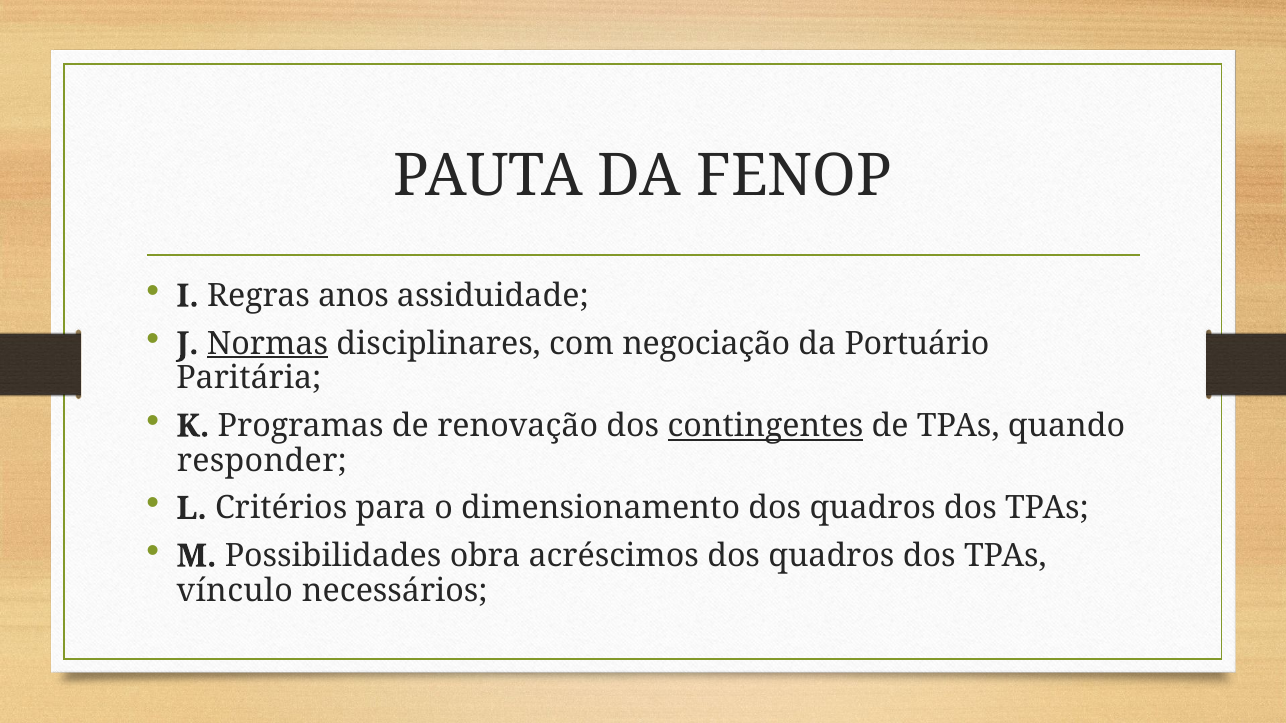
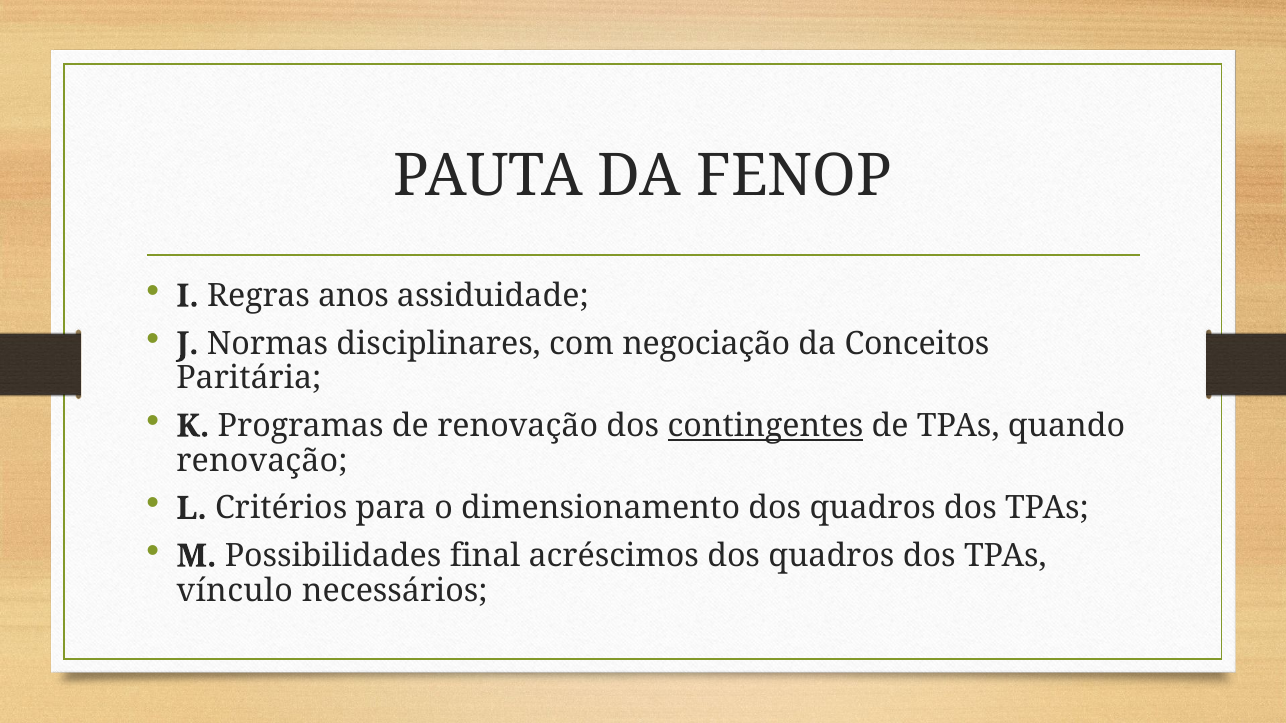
Normas underline: present -> none
Portuário: Portuário -> Conceitos
responder at (262, 461): responder -> renovação
obra: obra -> final
